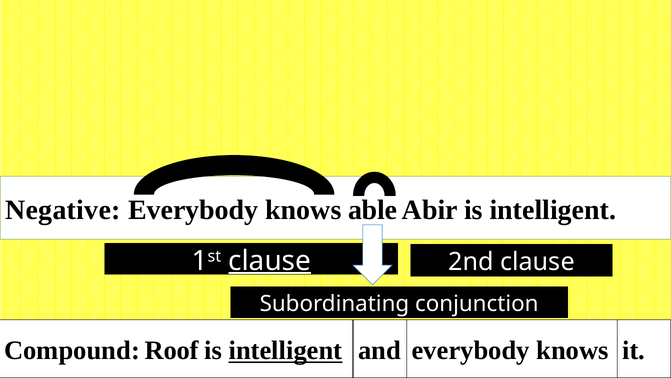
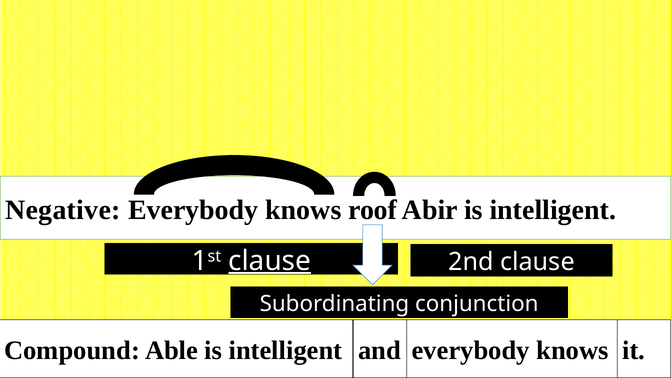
able: able -> roof
Roof: Roof -> Able
intelligent at (285, 350) underline: present -> none
